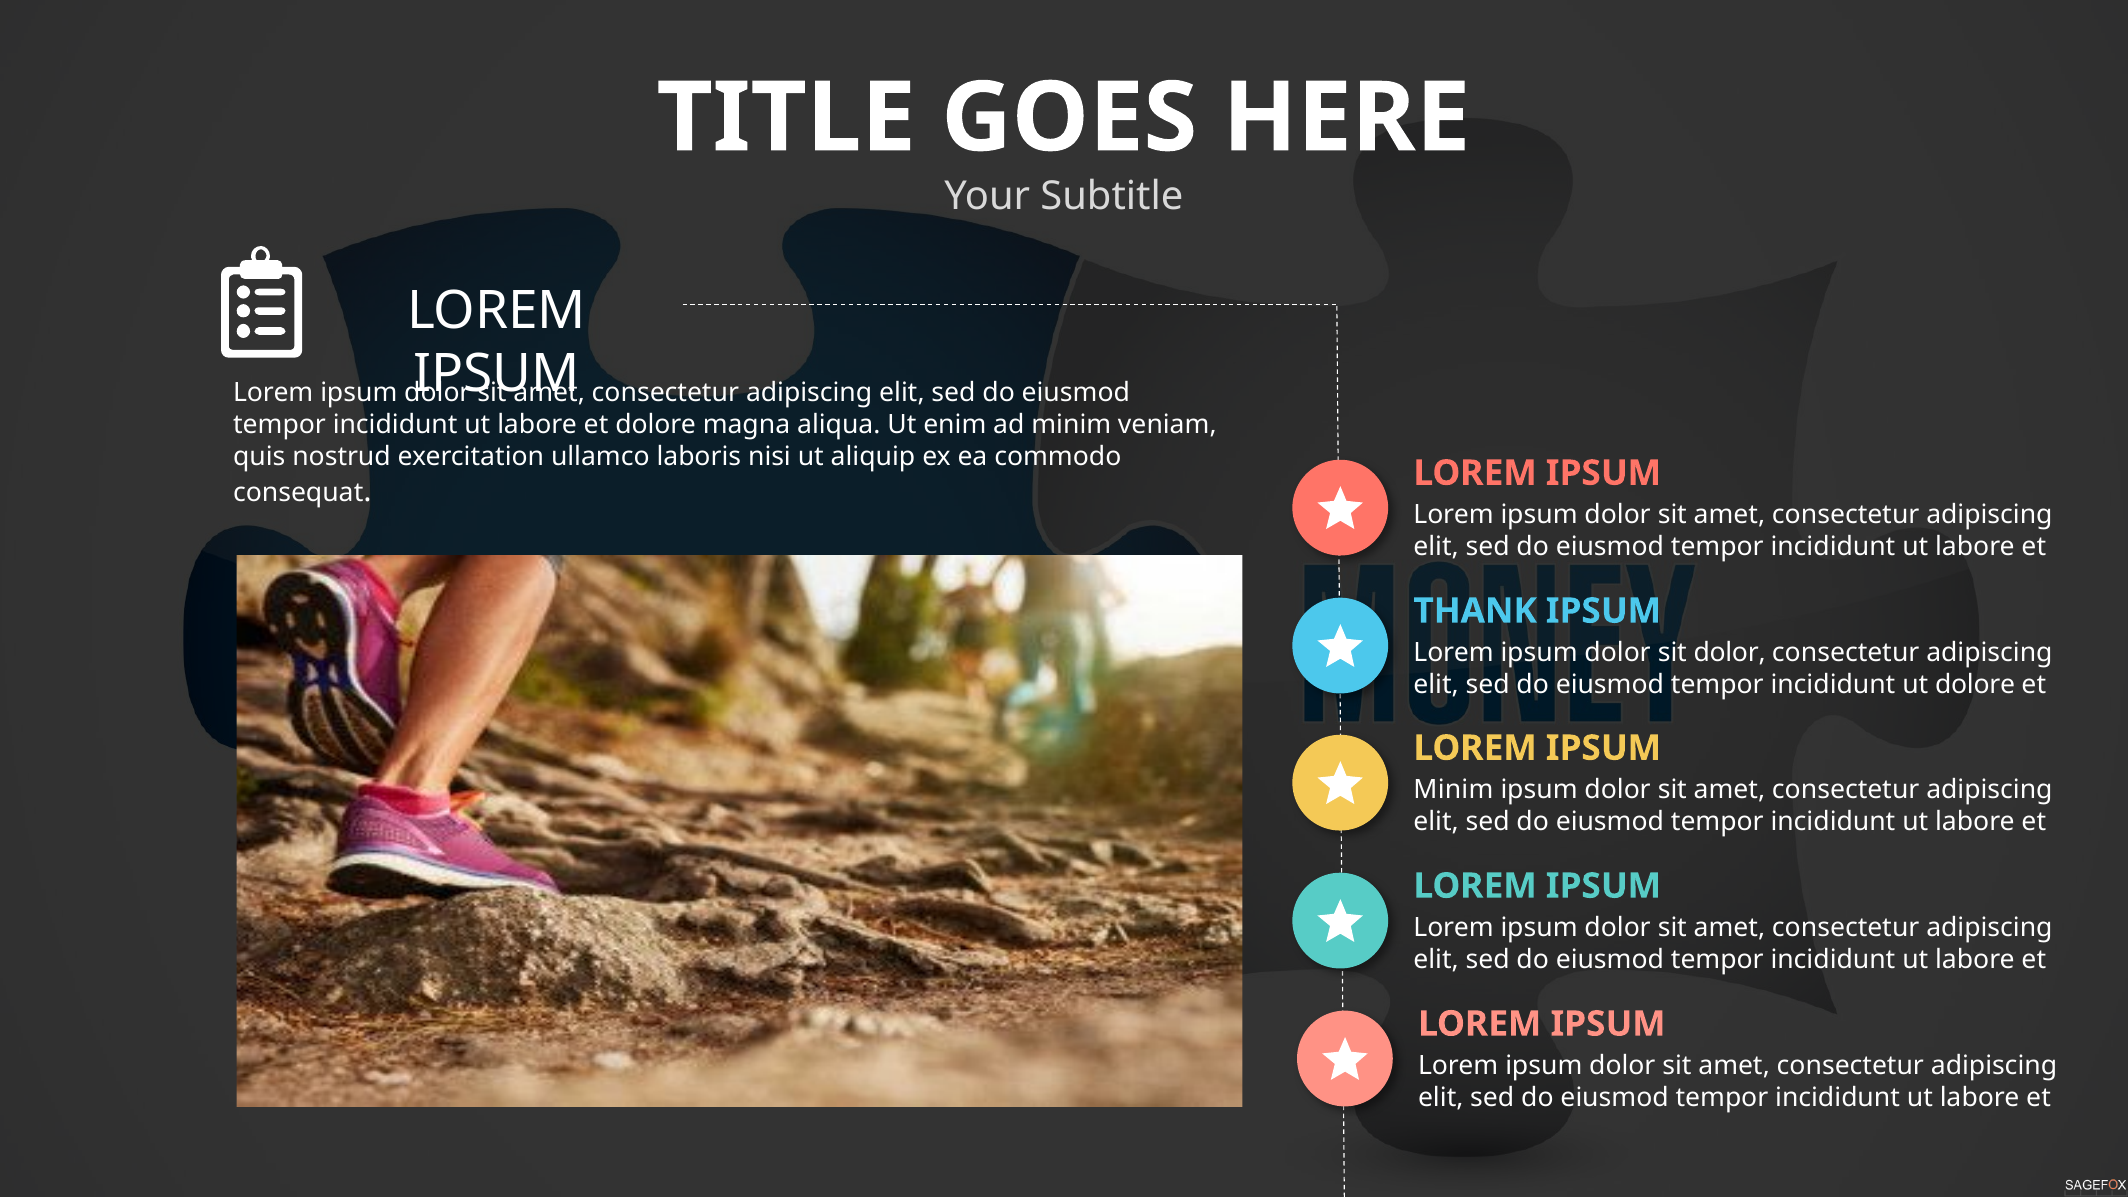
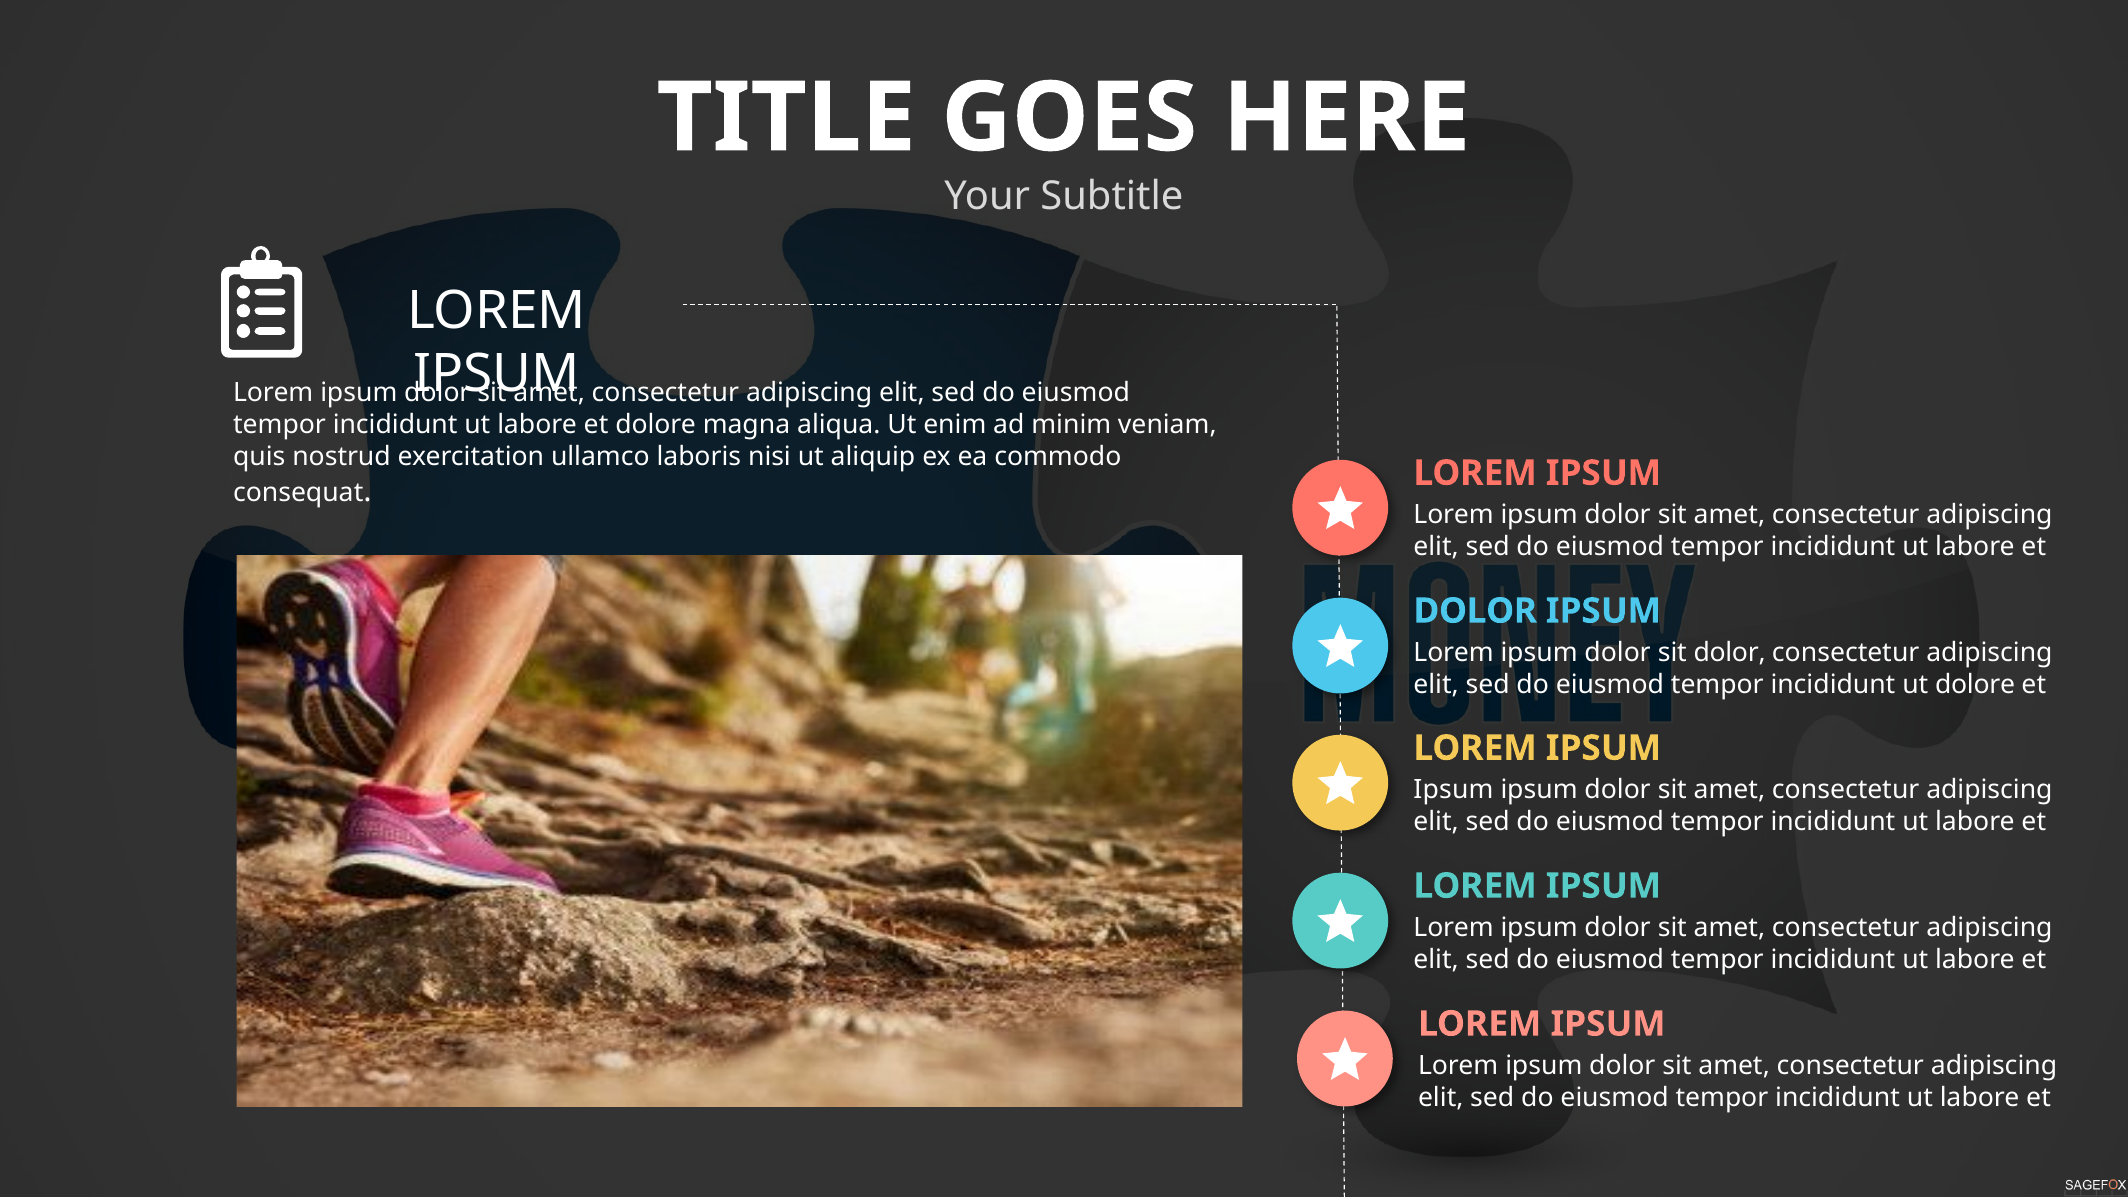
THANK at (1475, 611): THANK -> DOLOR
Minim at (1453, 790): Minim -> Ipsum
